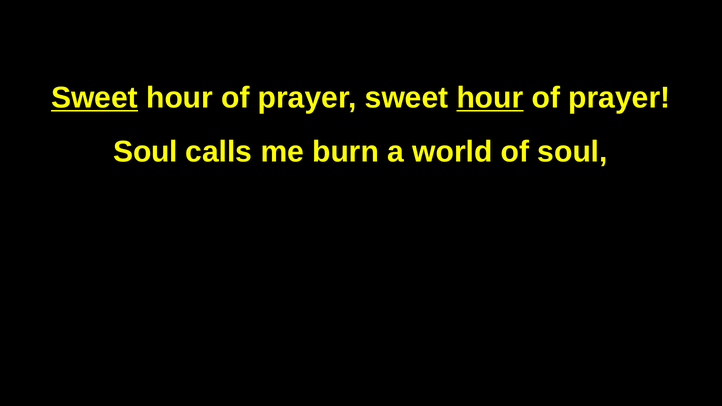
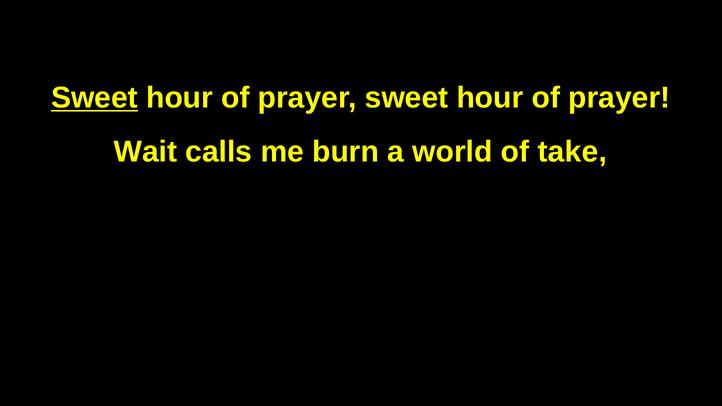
hour at (490, 98) underline: present -> none
Soul at (146, 152): Soul -> Wait
of soul: soul -> take
